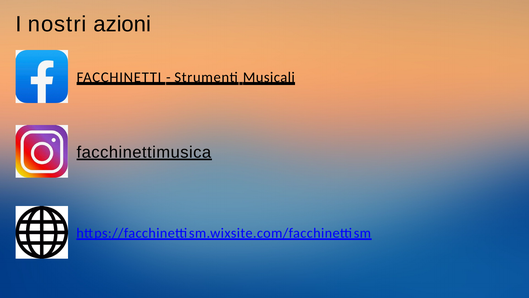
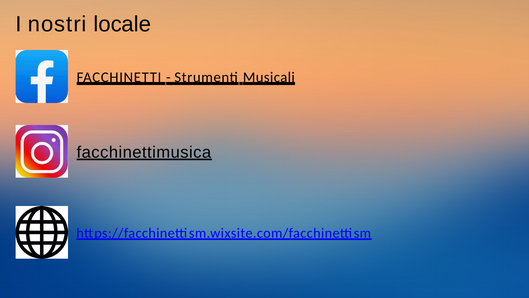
azioni: azioni -> locale
